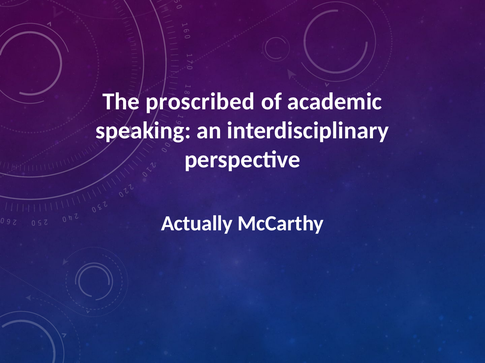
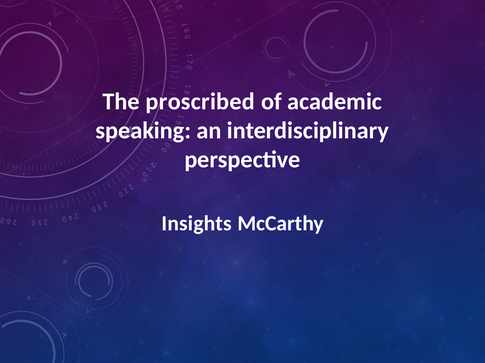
Actually: Actually -> Insights
